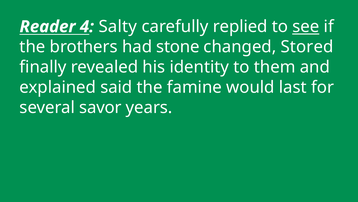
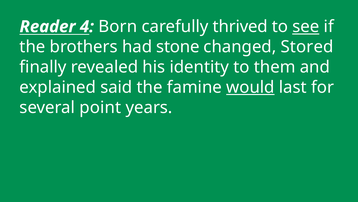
Salty: Salty -> Born
replied: replied -> thrived
would underline: none -> present
savor: savor -> point
